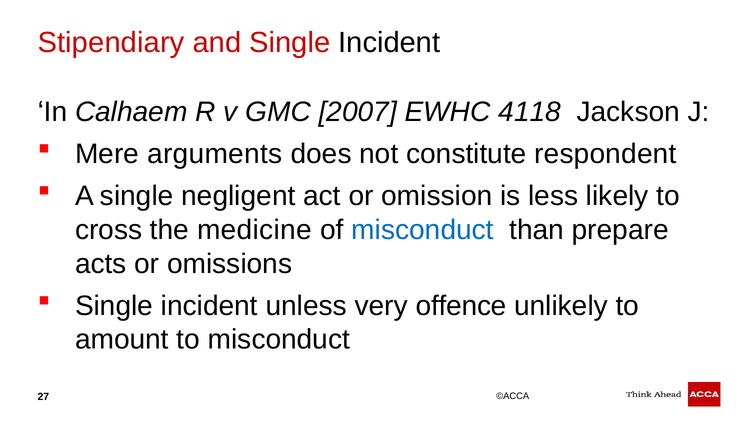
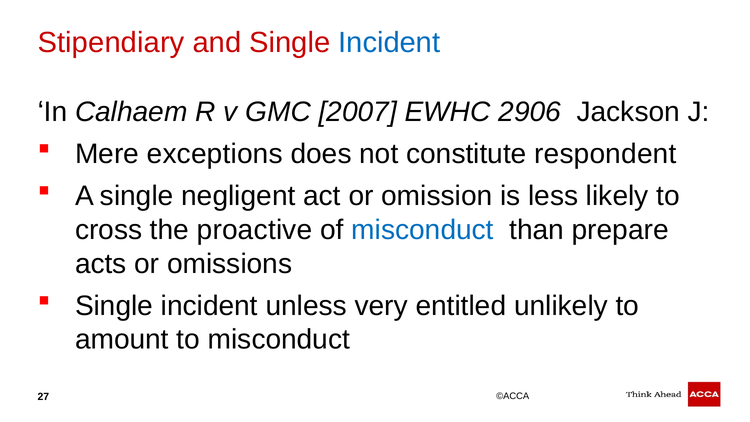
Incident at (389, 42) colour: black -> blue
4118: 4118 -> 2906
arguments: arguments -> exceptions
medicine: medicine -> proactive
offence: offence -> entitled
